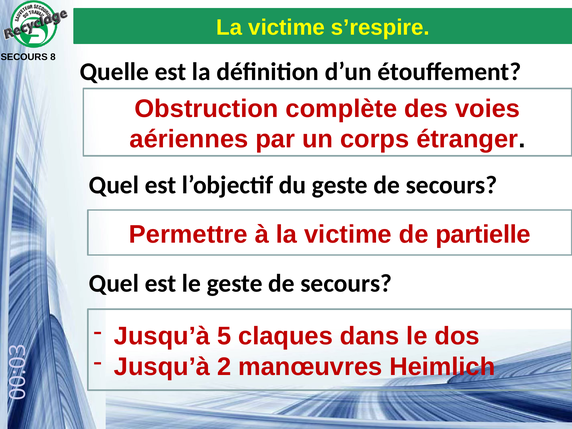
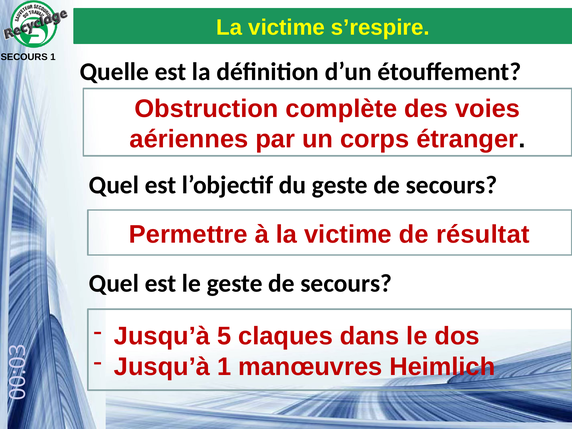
SECOURS 8: 8 -> 1
partielle: partielle -> résultat
Jusqu’à 2: 2 -> 1
